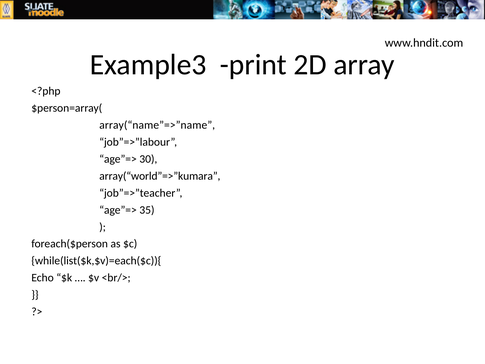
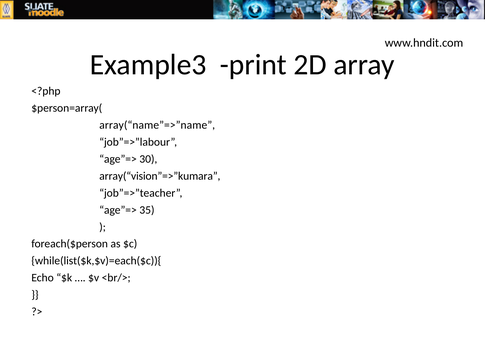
array(“world”=>”kumara: array(“world”=>”kumara -> array(“vision”=>”kumara
